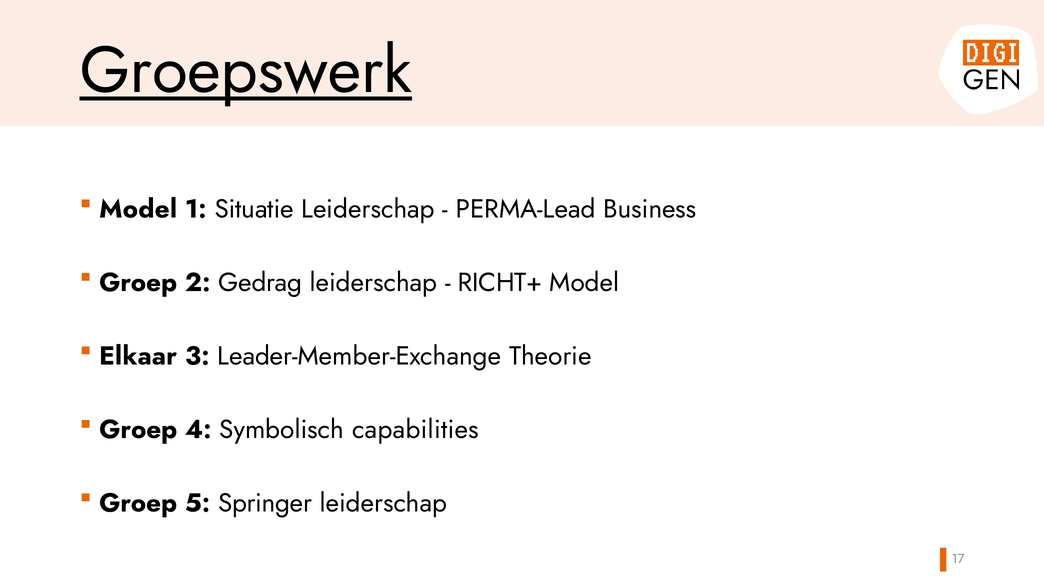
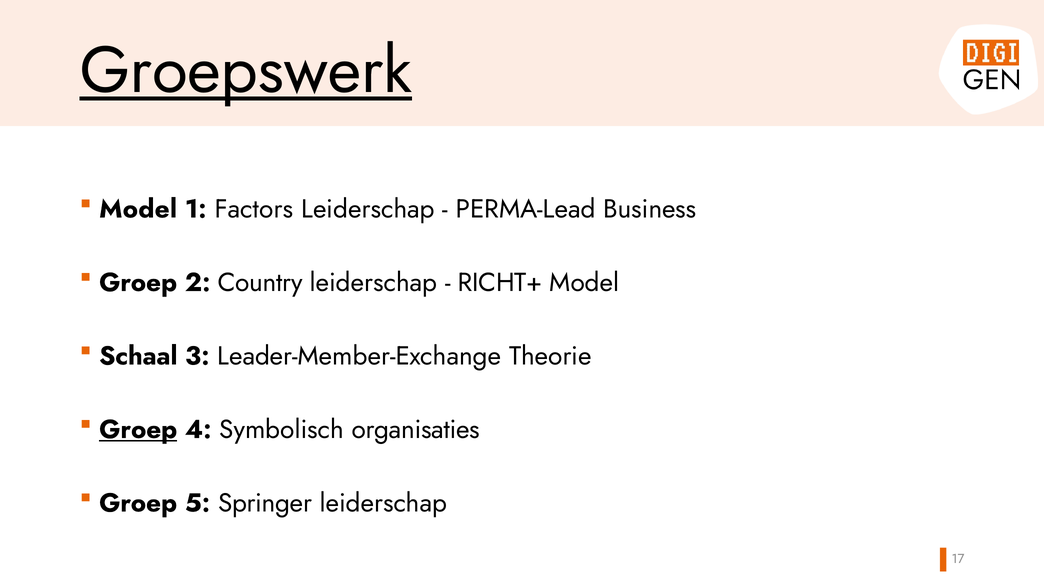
Situatie: Situatie -> Factors
Gedrag: Gedrag -> Country
Elkaar: Elkaar -> Schaal
Groep at (138, 430) underline: none -> present
capabilities: capabilities -> organisaties
